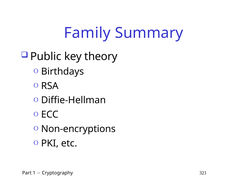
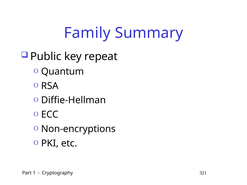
theory: theory -> repeat
Birthdays: Birthdays -> Quantum
